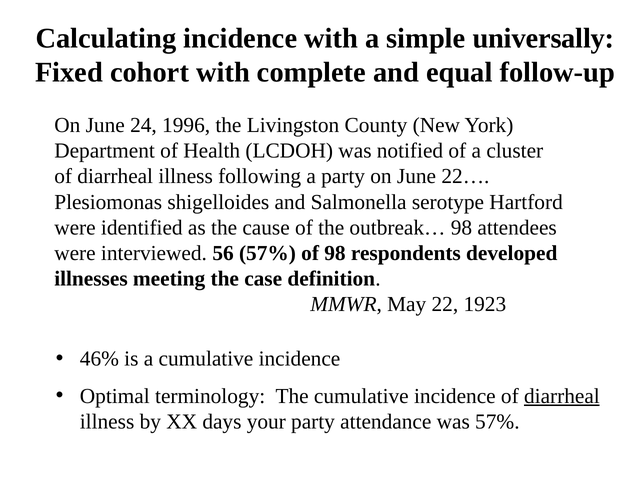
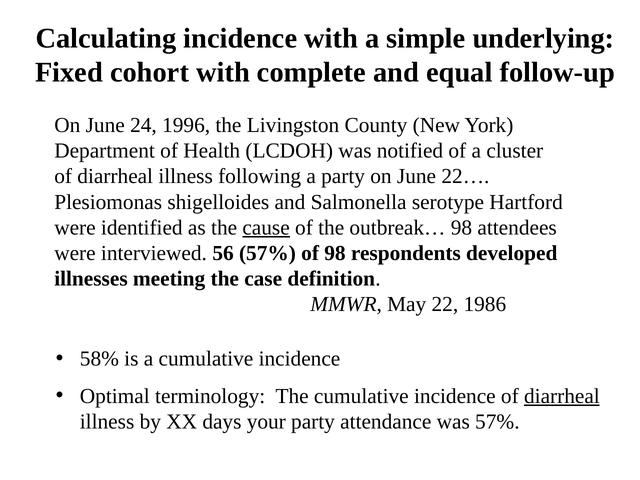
universally: universally -> underlying
cause underline: none -> present
1923: 1923 -> 1986
46%: 46% -> 58%
